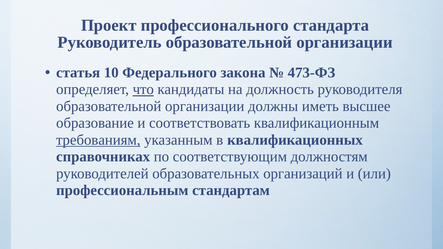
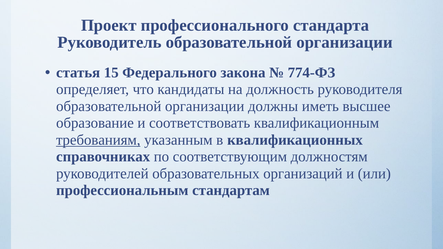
10: 10 -> 15
473-ФЗ: 473-ФЗ -> 774-ФЗ
что underline: present -> none
